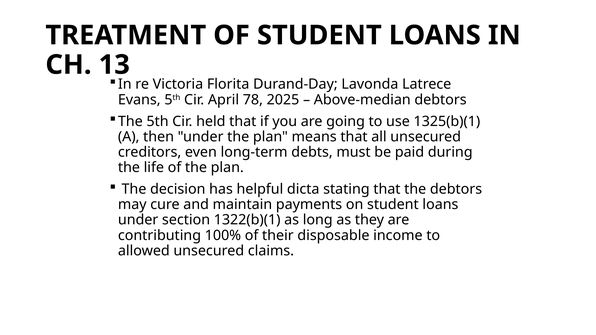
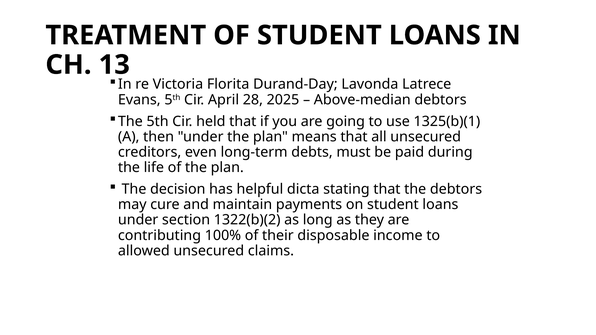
78: 78 -> 28
1322(b)(1: 1322(b)(1 -> 1322(b)(2
